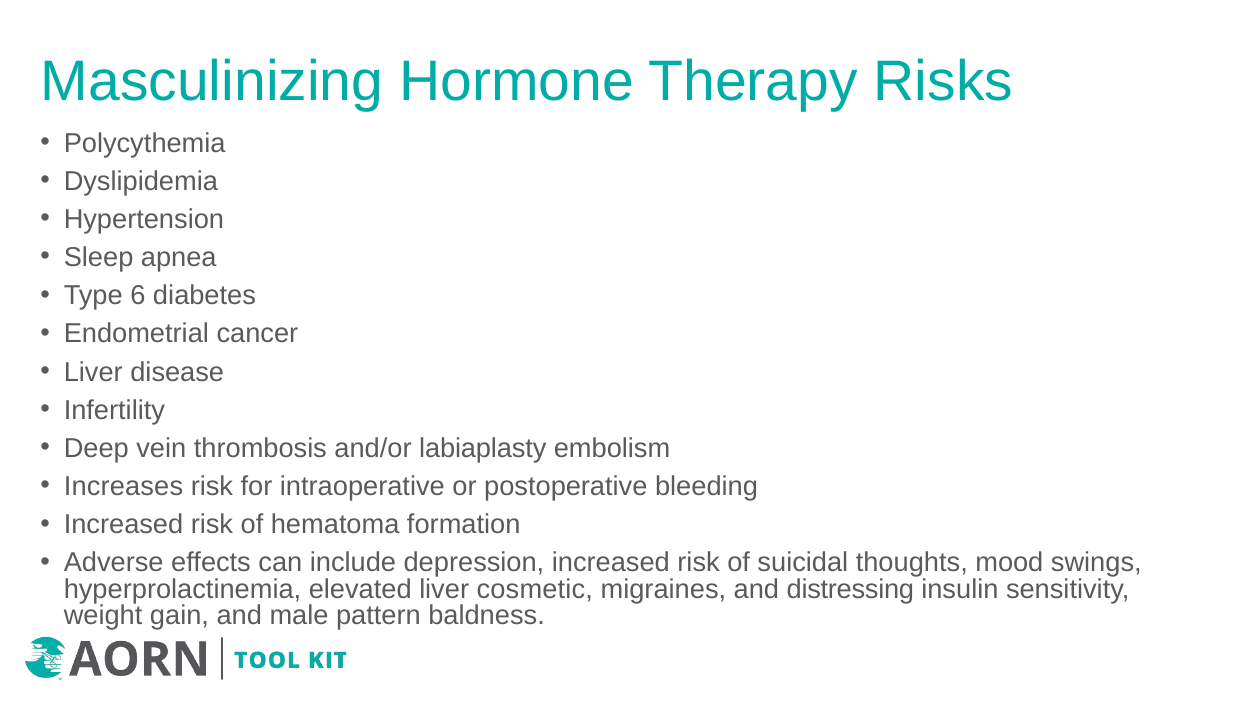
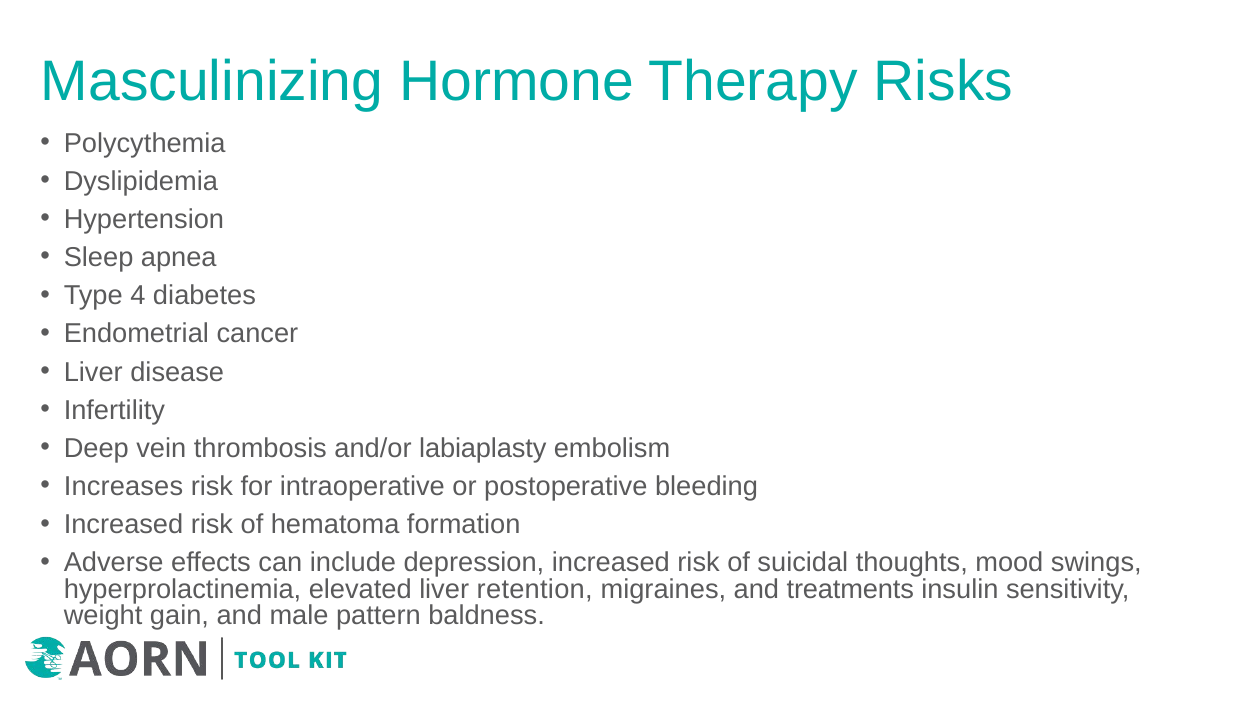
6: 6 -> 4
cosmetic: cosmetic -> retention
distressing: distressing -> treatments
